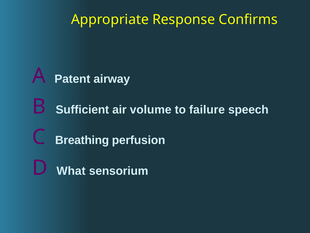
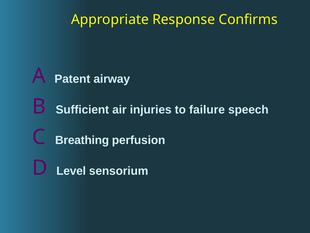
volume: volume -> injuries
What: What -> Level
